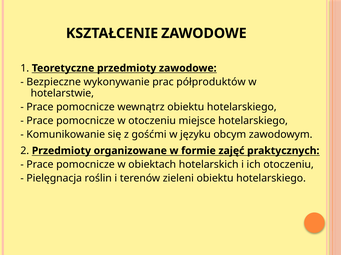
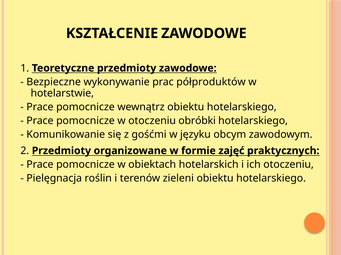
miejsce: miejsce -> obróbki
